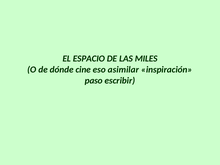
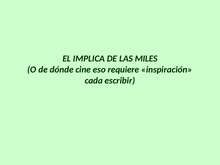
ESPACIO: ESPACIO -> IMPLICA
asimilar: asimilar -> requiere
paso: paso -> cada
